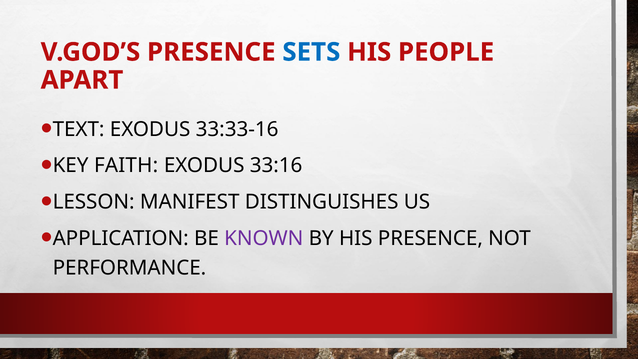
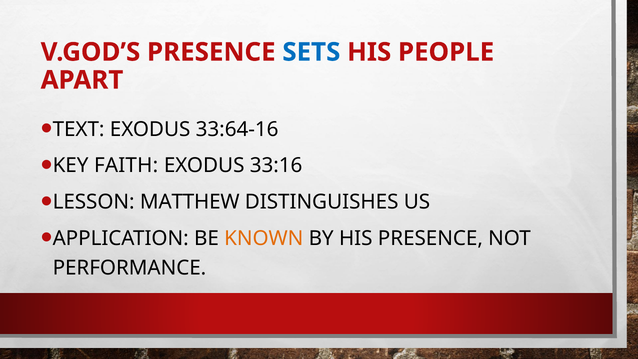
33:33-16: 33:33-16 -> 33:64-16
MANIFEST: MANIFEST -> MATTHEW
KNOWN colour: purple -> orange
